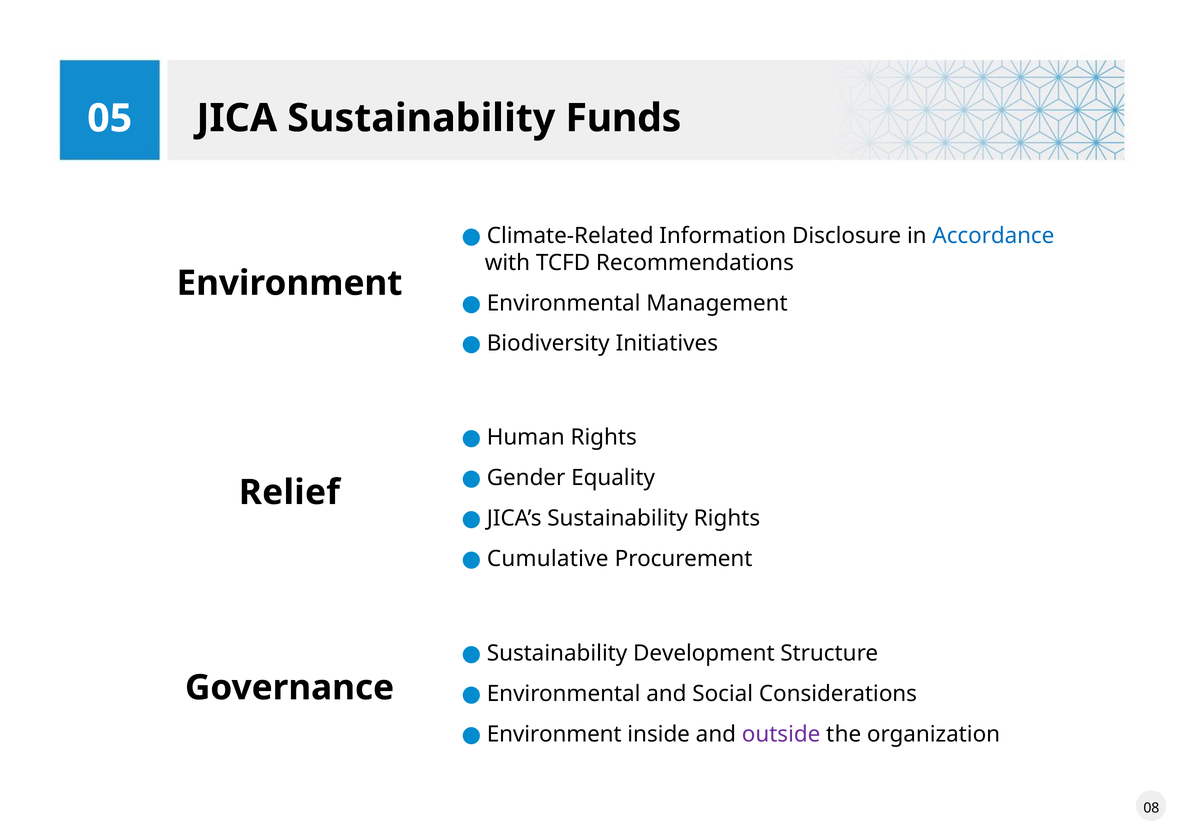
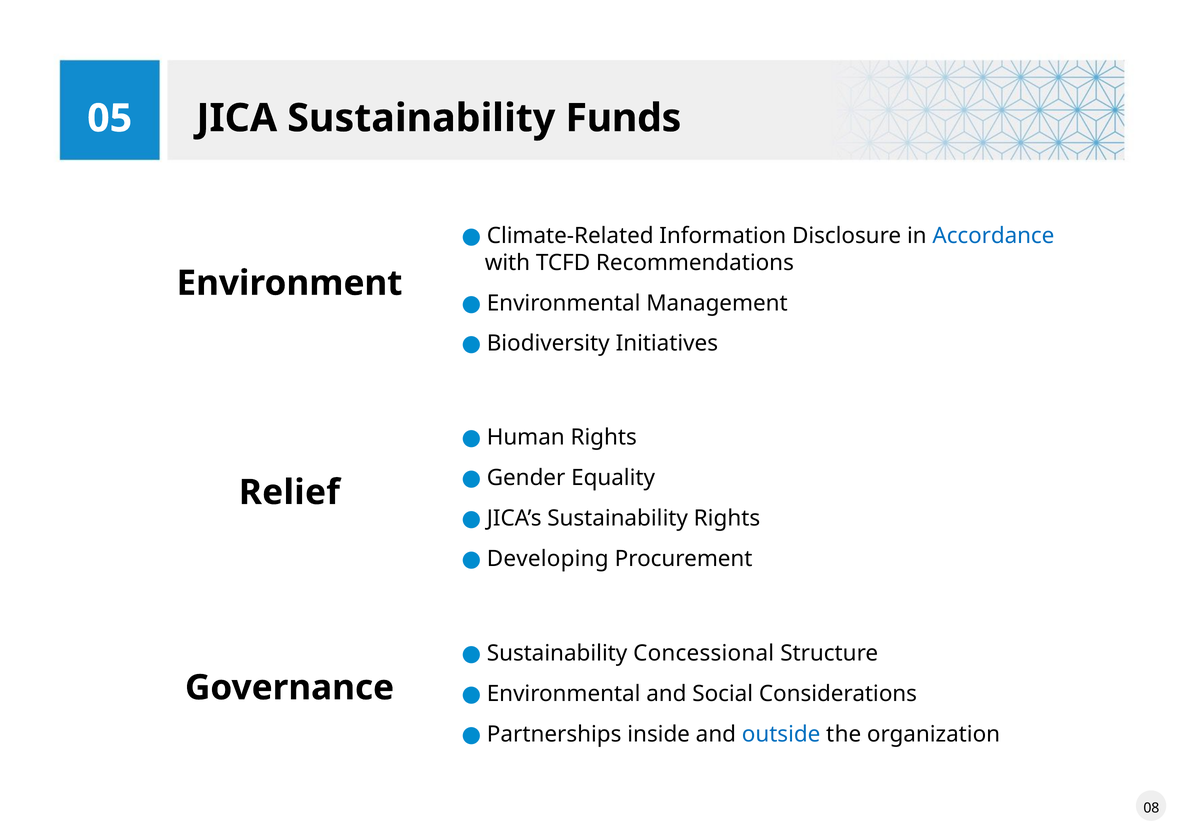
Cumulative: Cumulative -> Developing
Development: Development -> Concessional
Environment at (554, 734): Environment -> Partnerships
outside colour: purple -> blue
